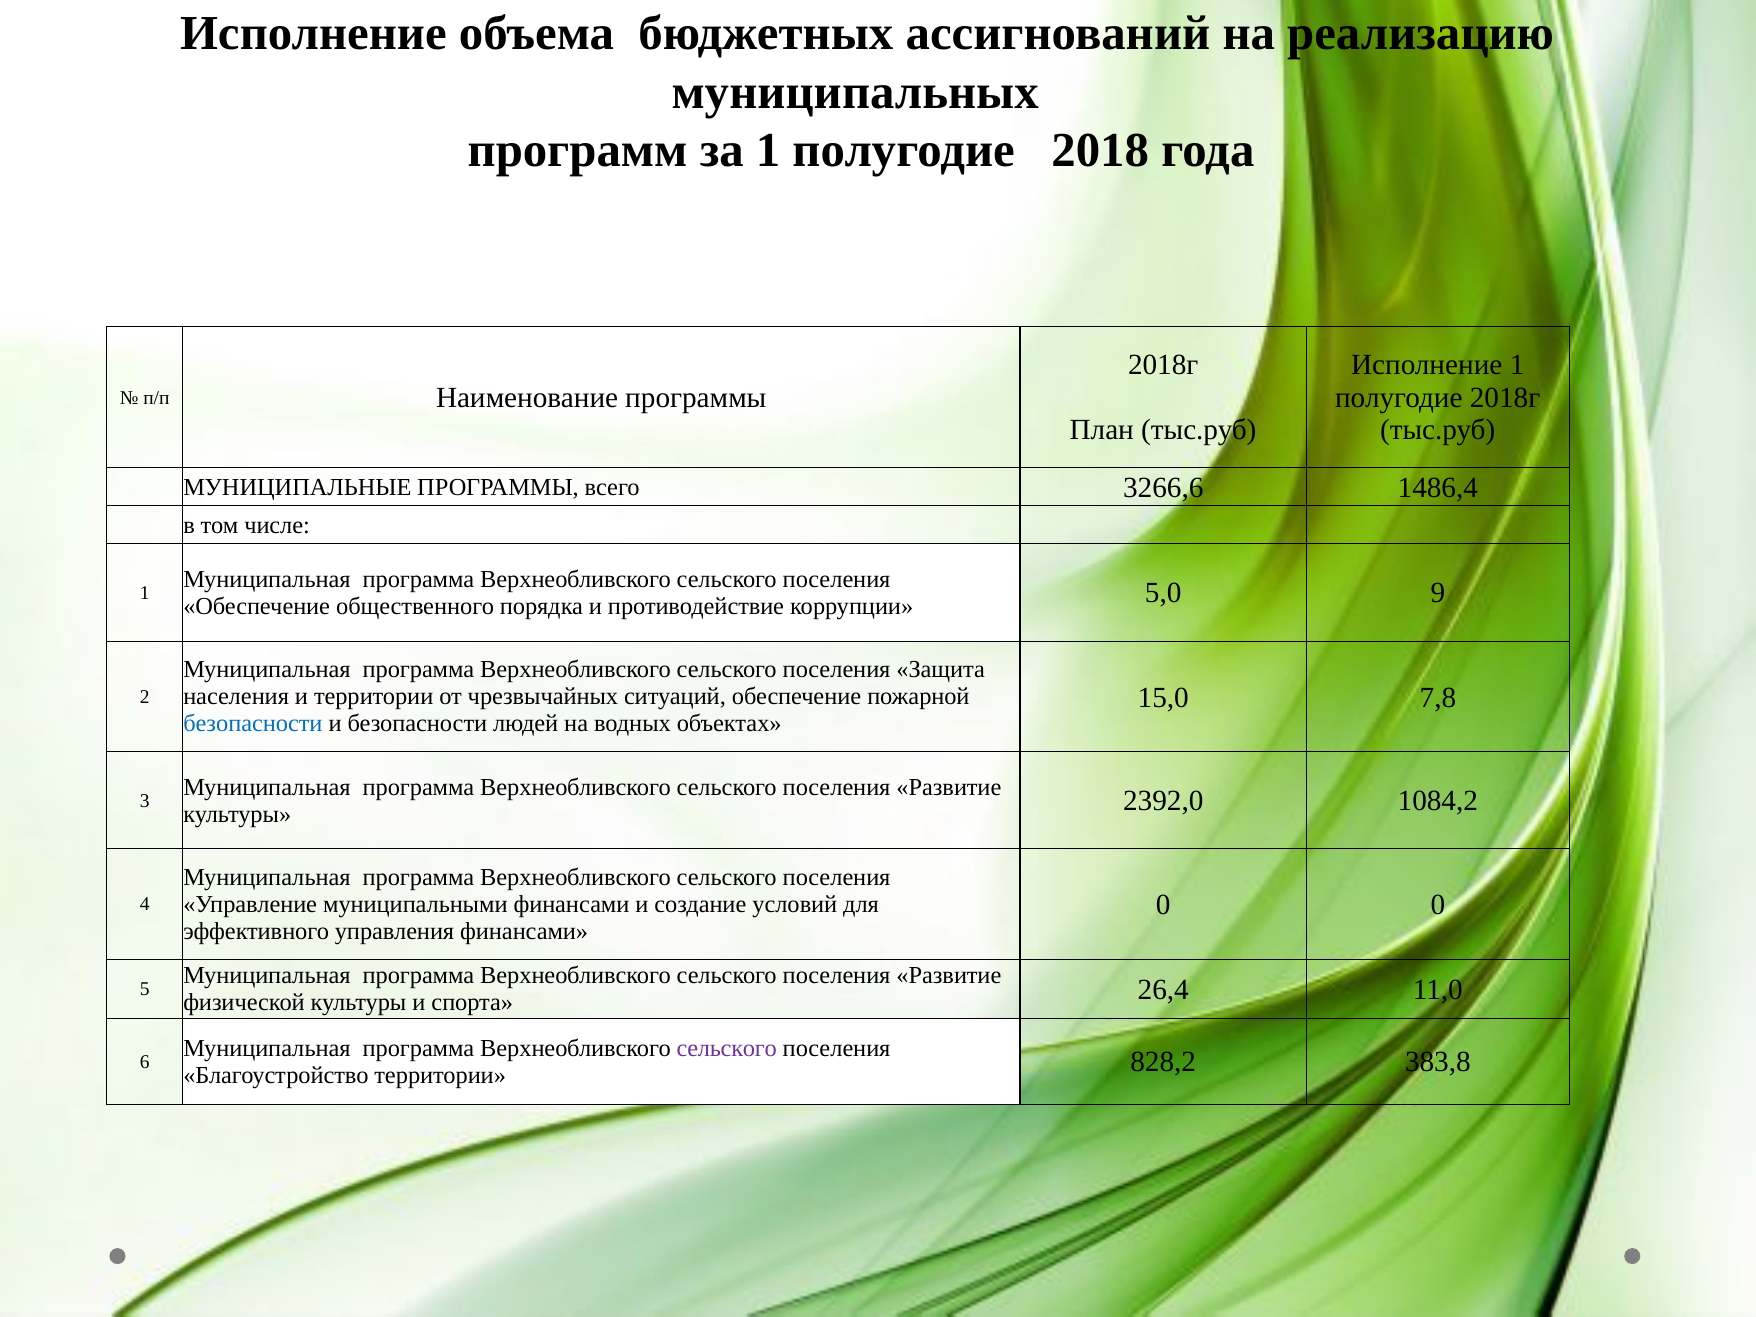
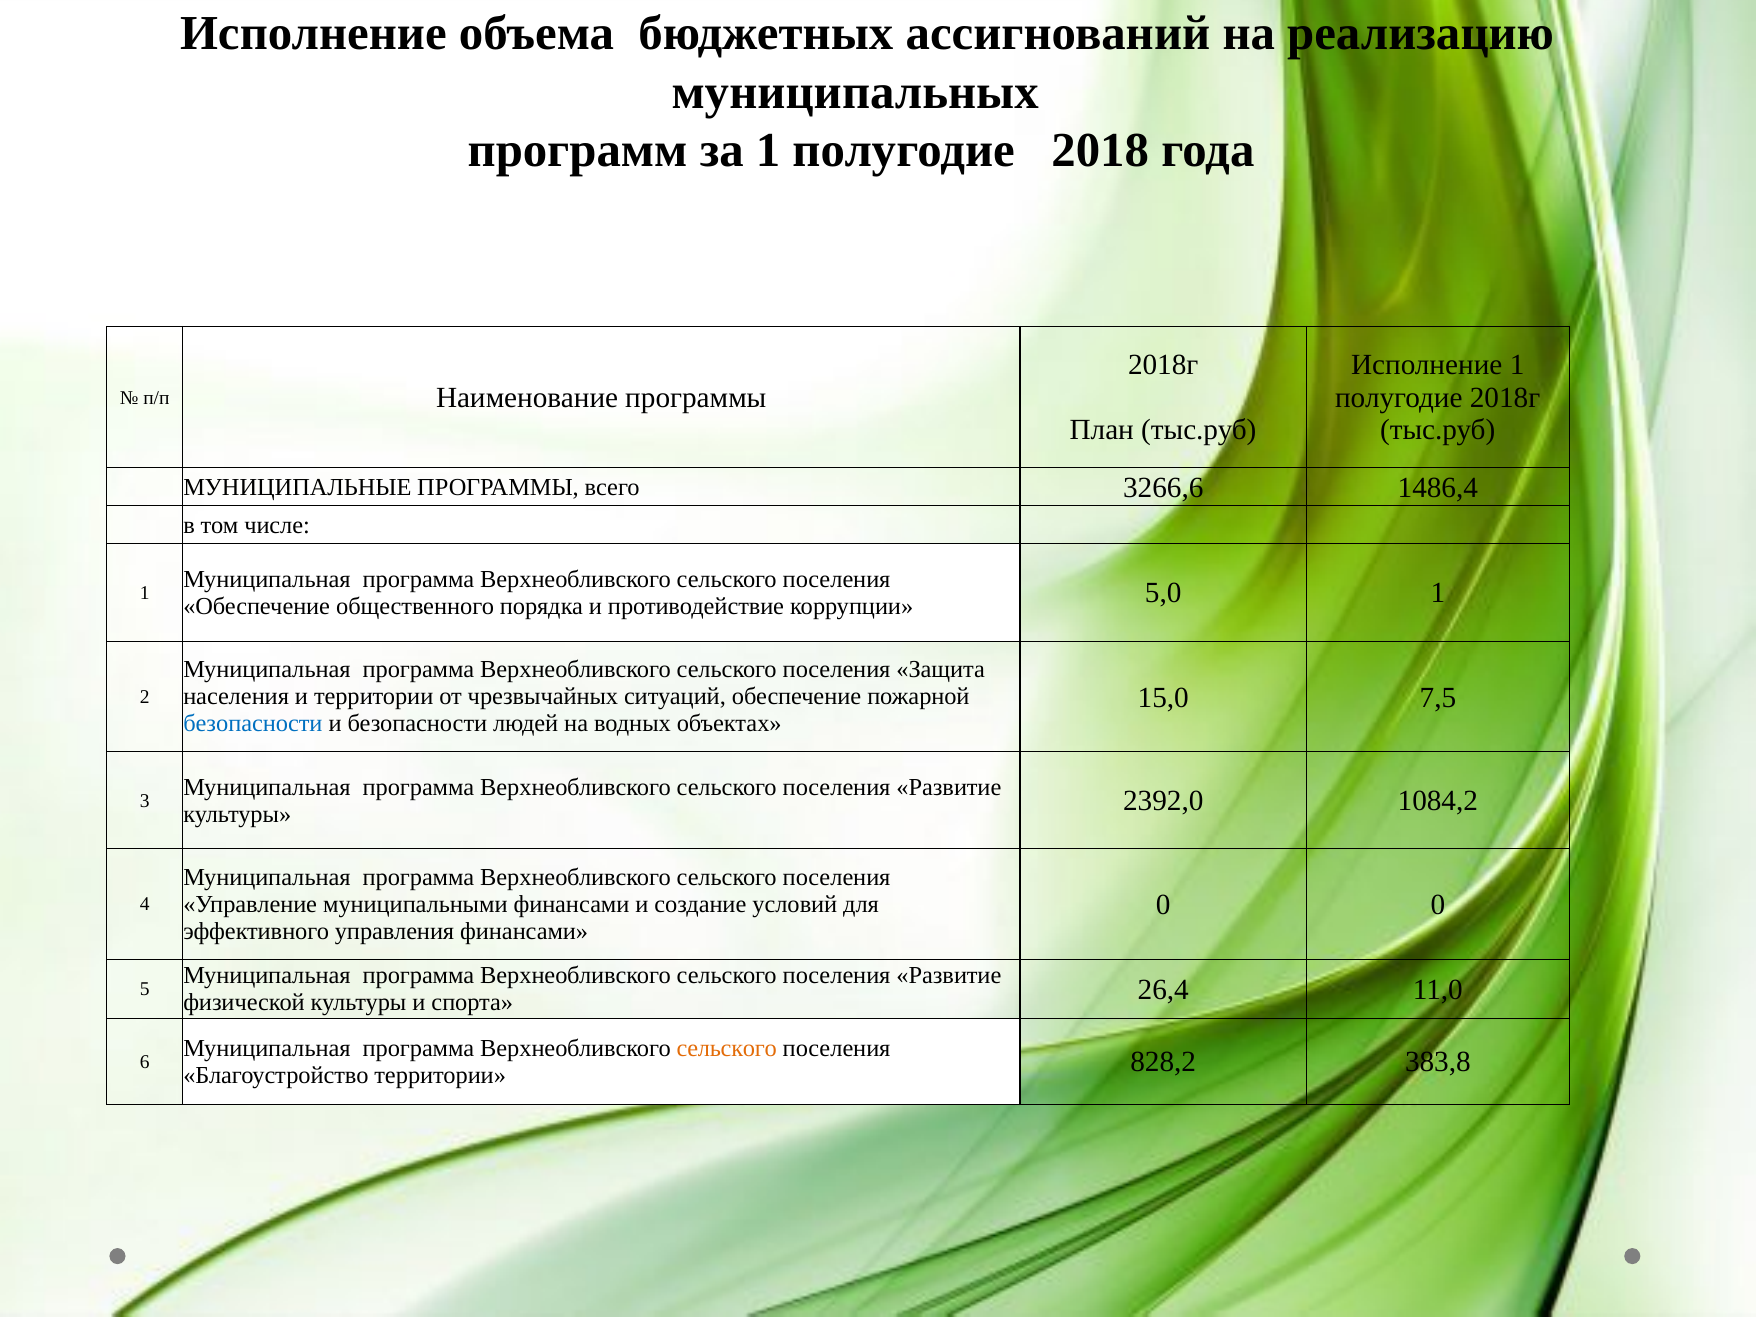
5,0 9: 9 -> 1
7,8: 7,8 -> 7,5
сельского at (727, 1048) colour: purple -> orange
